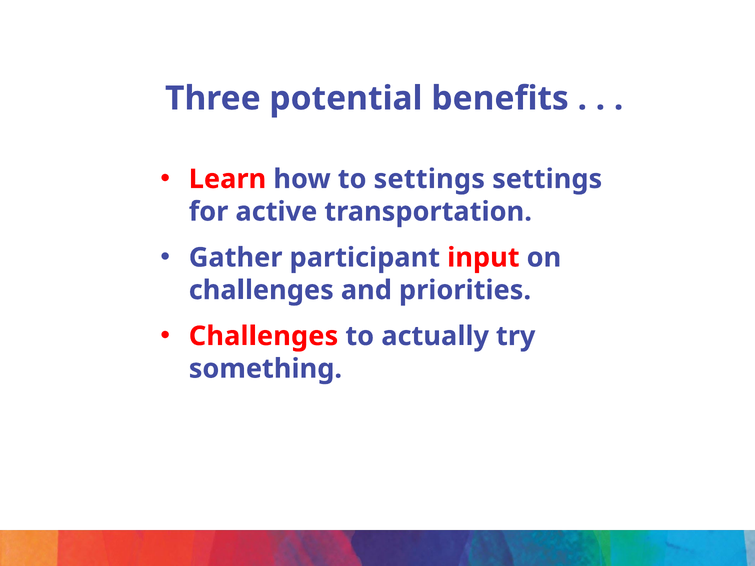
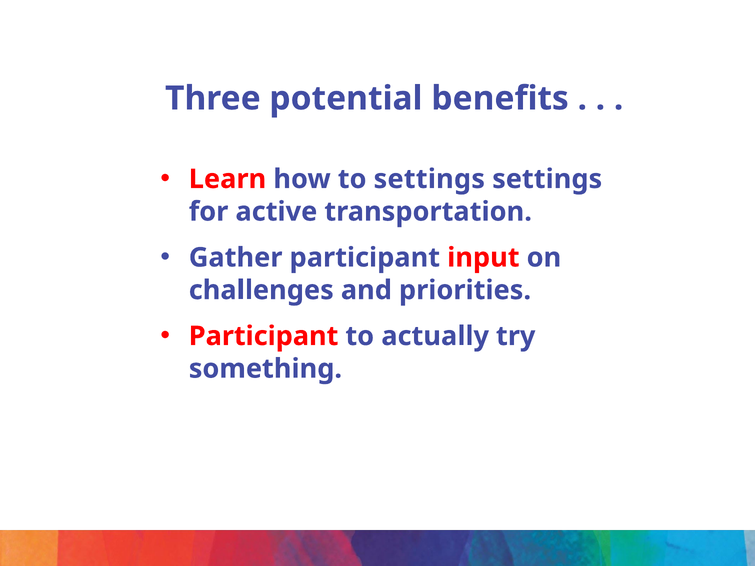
Challenges at (263, 336): Challenges -> Participant
